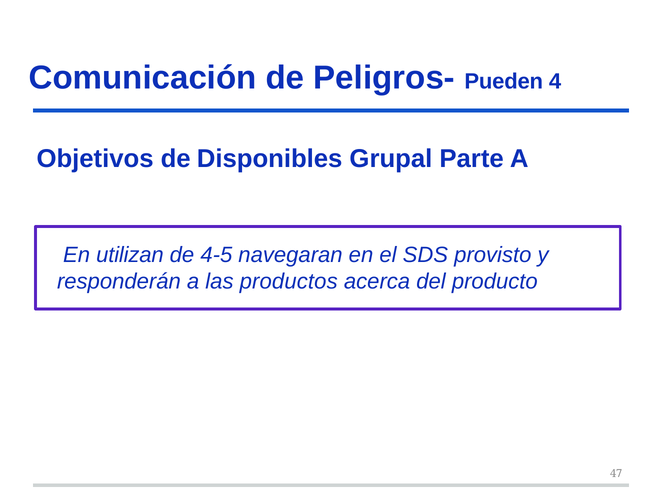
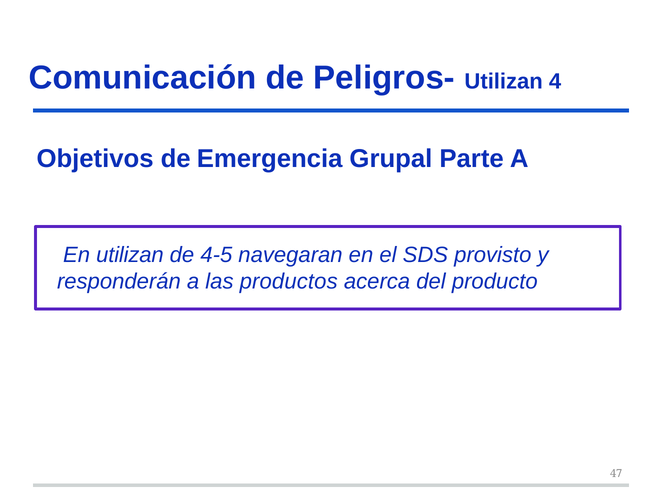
Peligros- Pueden: Pueden -> Utilizan
Disponibles: Disponibles -> Emergencia
